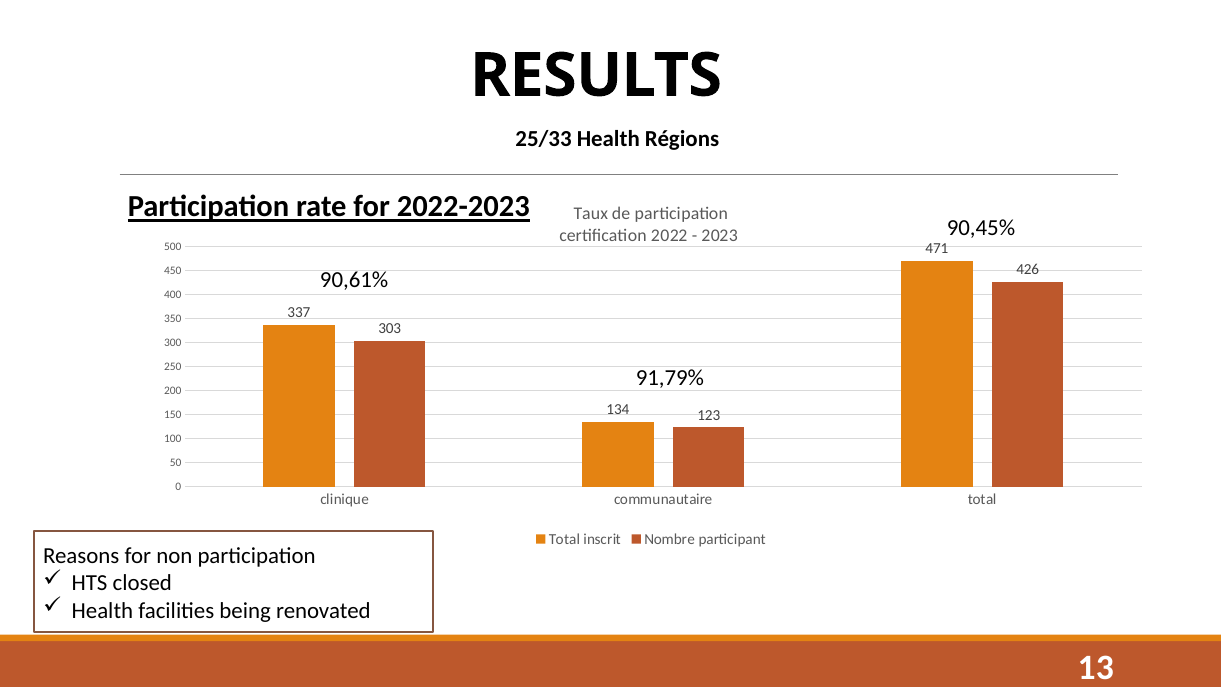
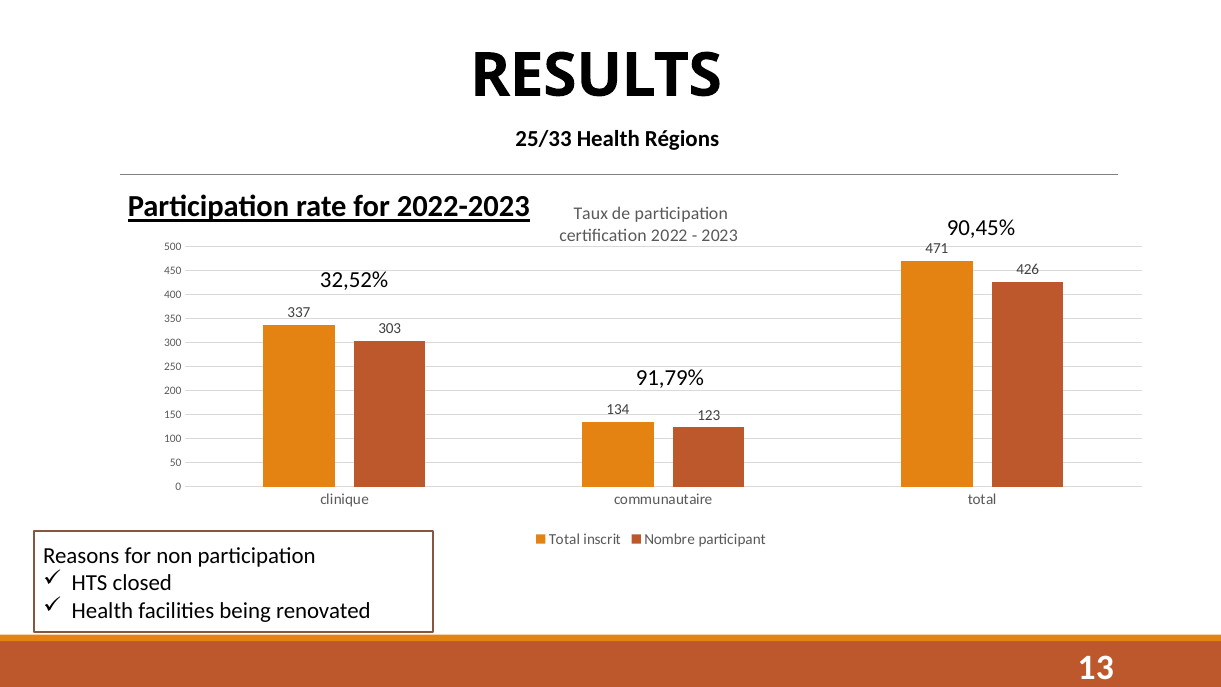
90,61%: 90,61% -> 32,52%
